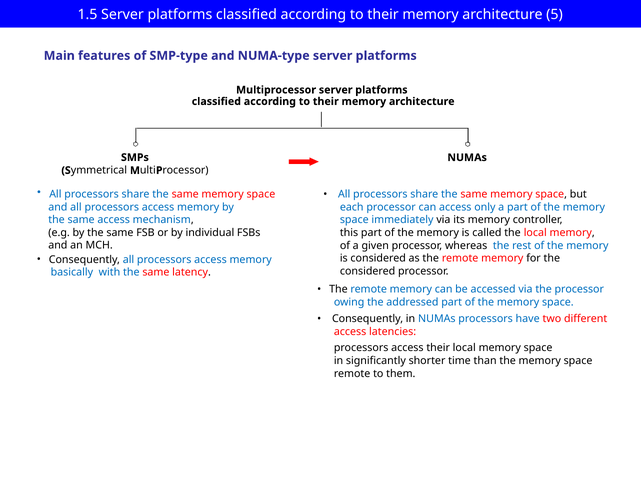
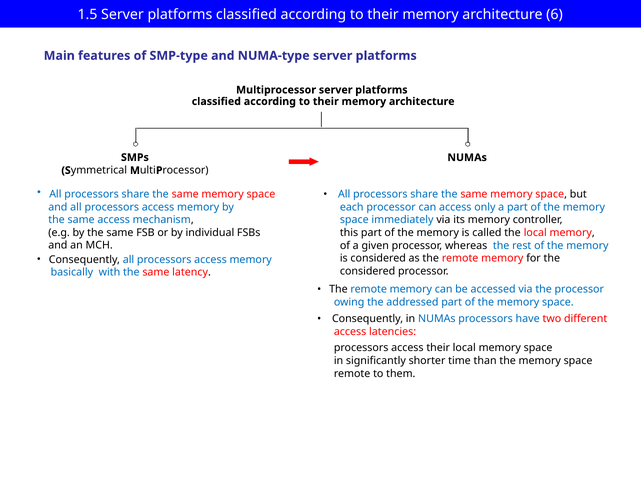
5: 5 -> 6
